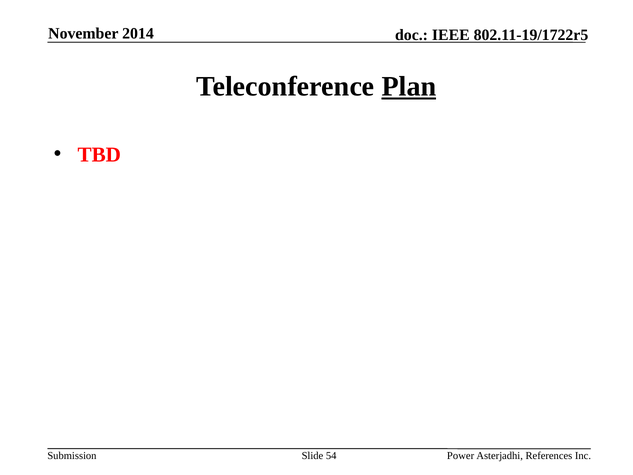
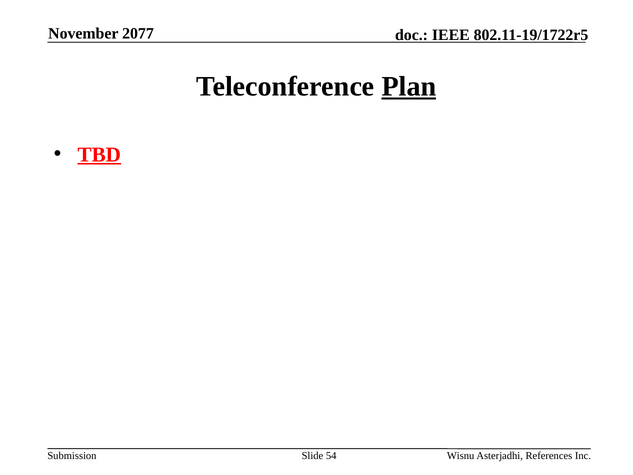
2014: 2014 -> 2077
TBD underline: none -> present
Power: Power -> Wisnu
